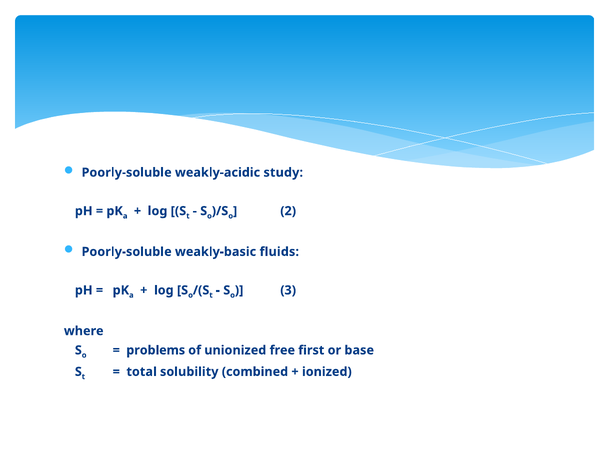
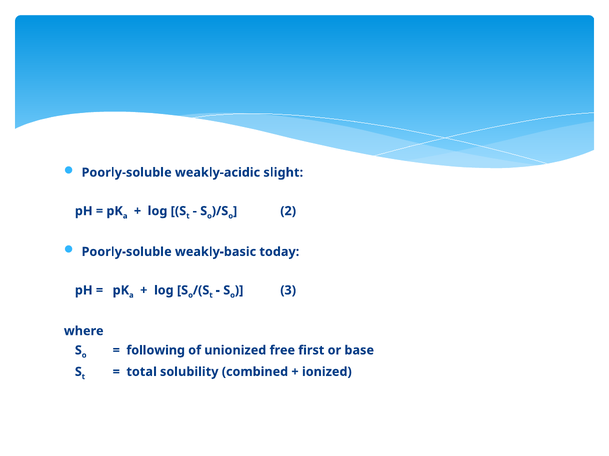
study: study -> slight
fluids: fluids -> today
problems: problems -> following
